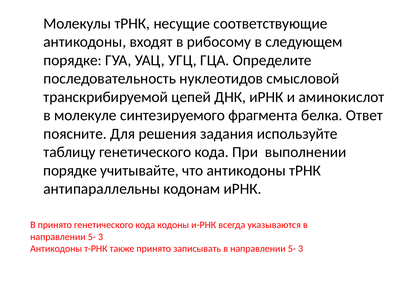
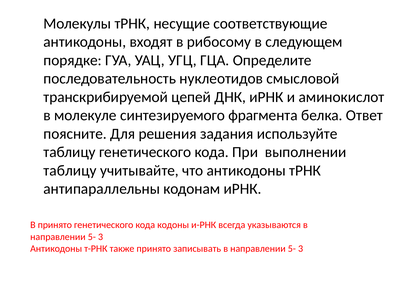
порядке at (70, 170): порядке -> таблицу
